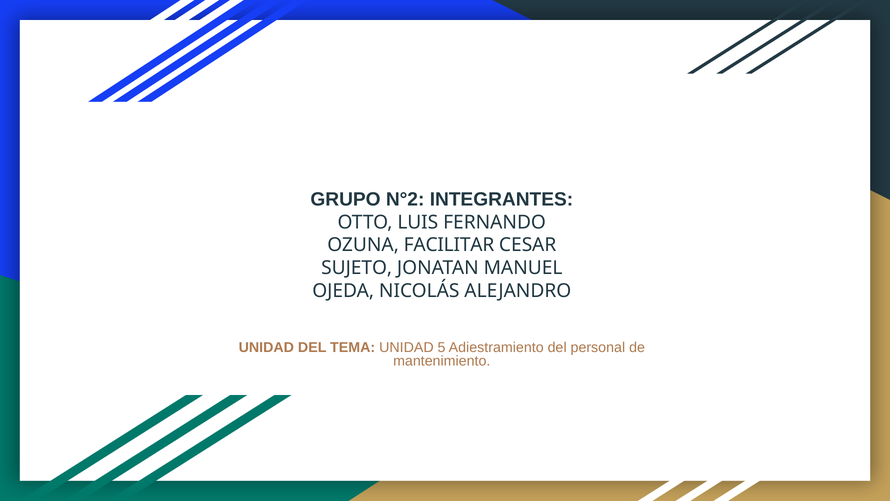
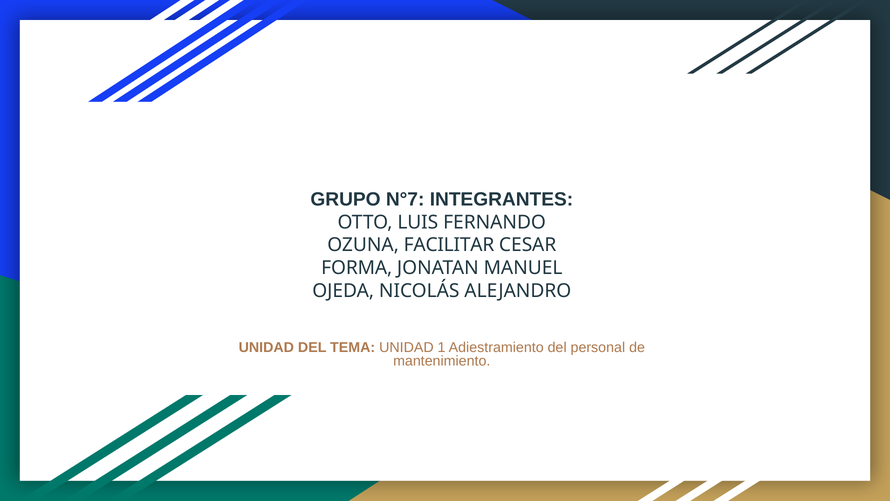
N°2: N°2 -> N°7
SUJETO: SUJETO -> FORMA
5: 5 -> 1
